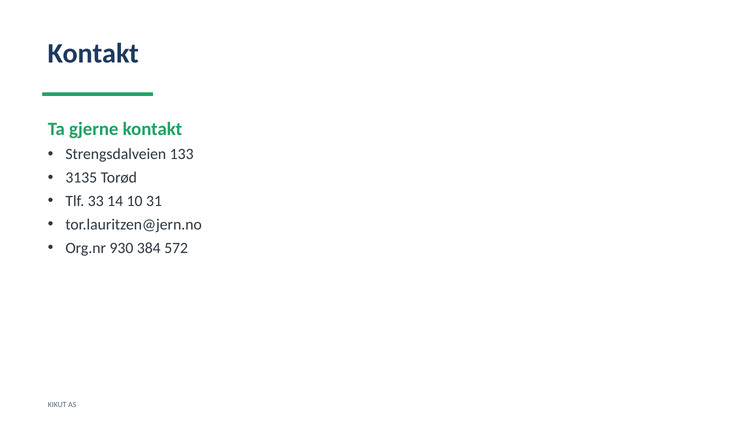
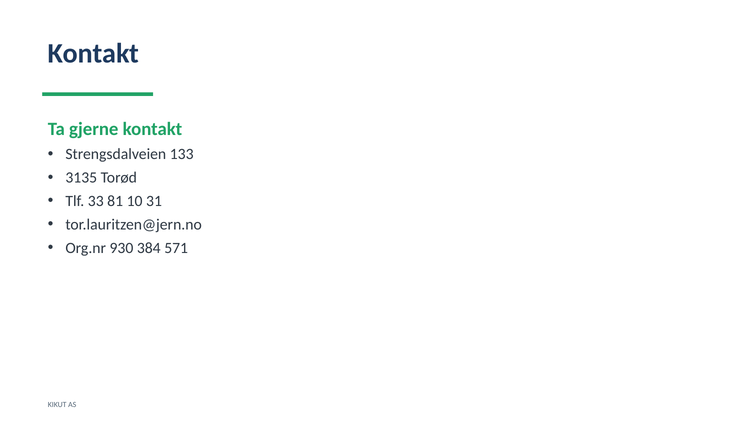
14: 14 -> 81
572: 572 -> 571
